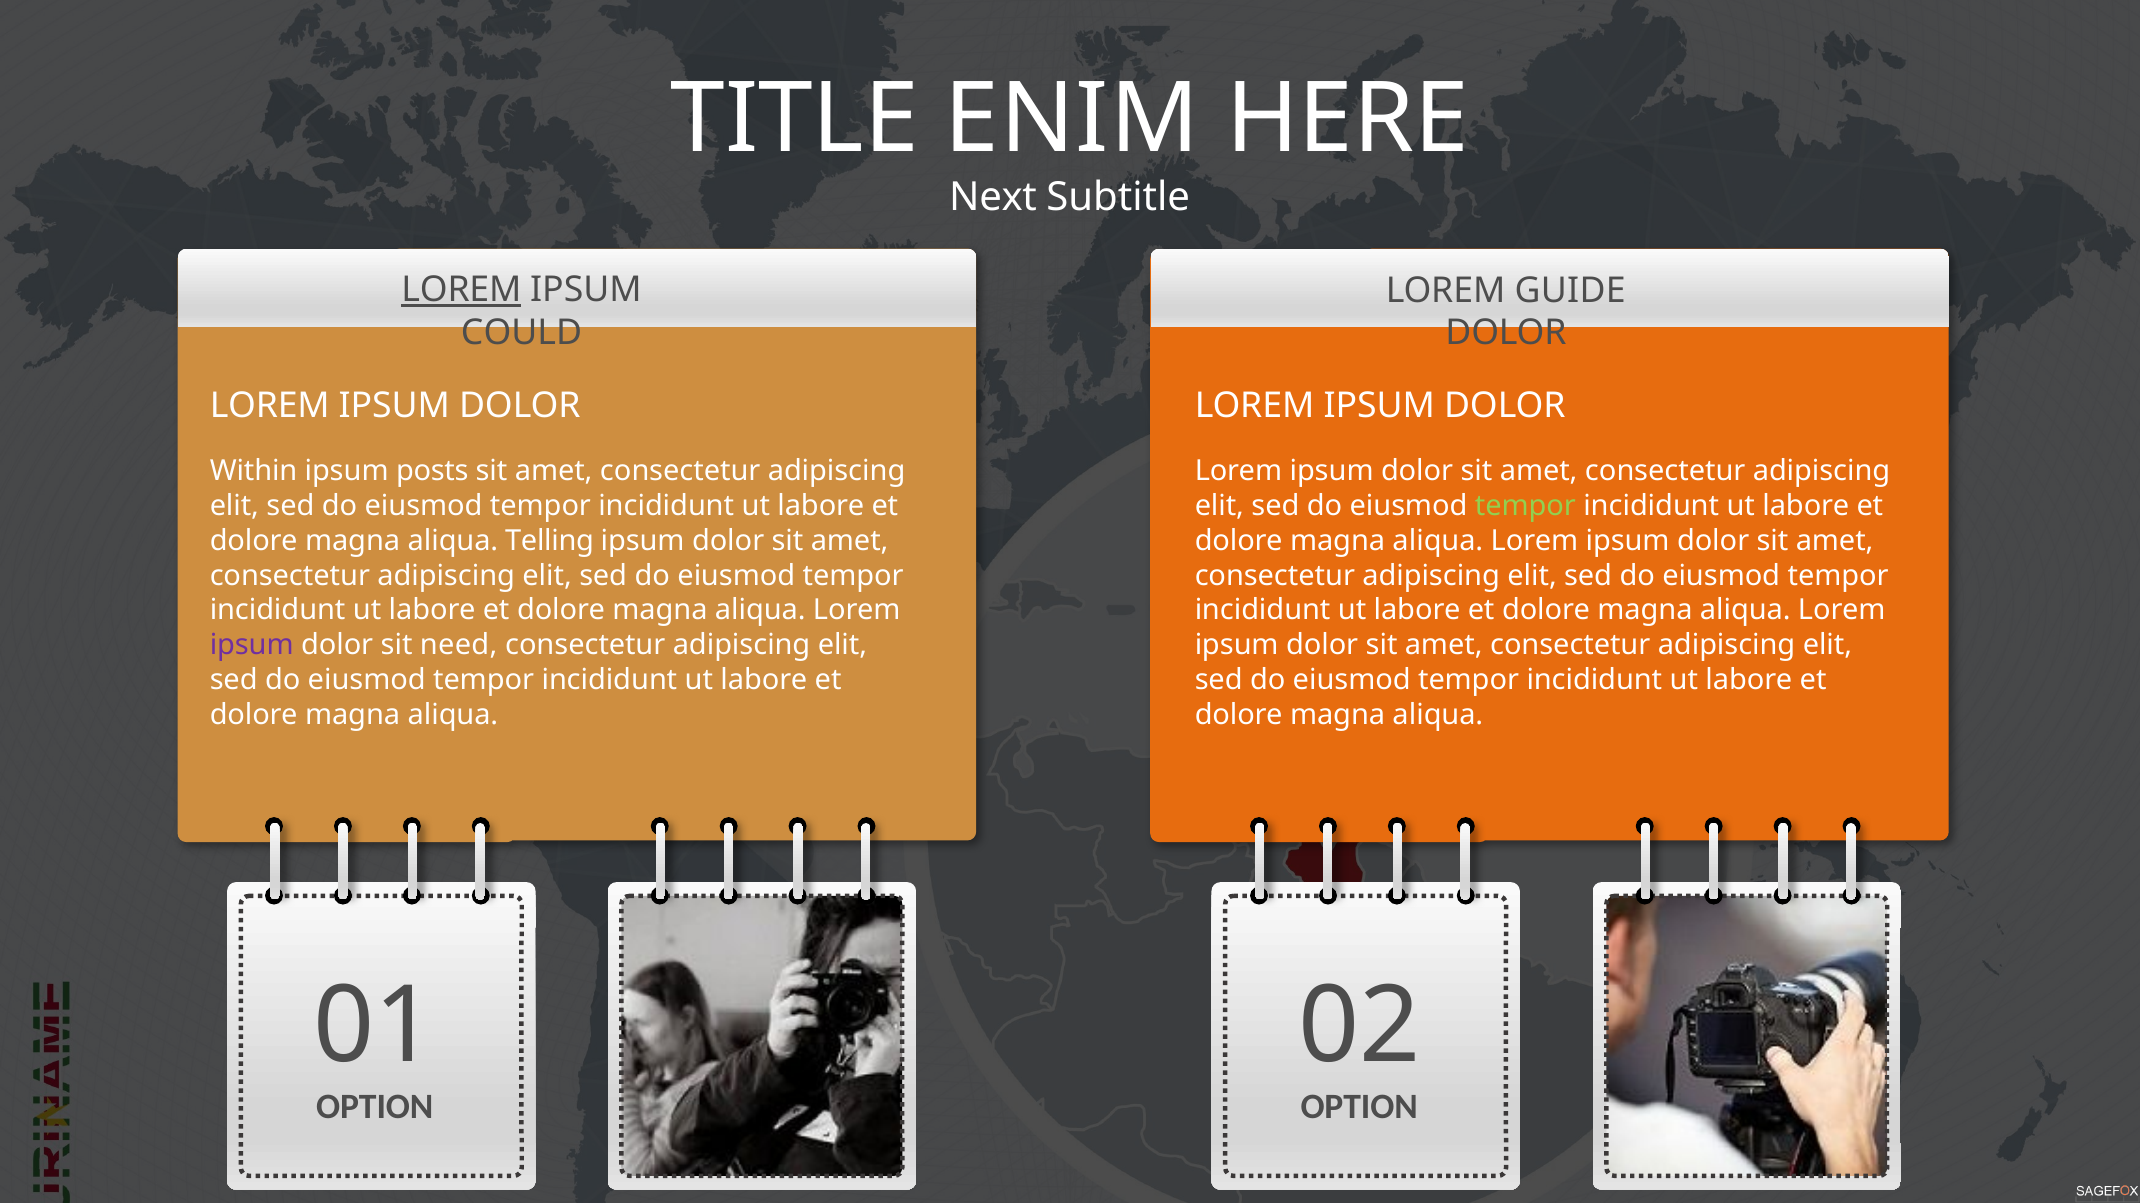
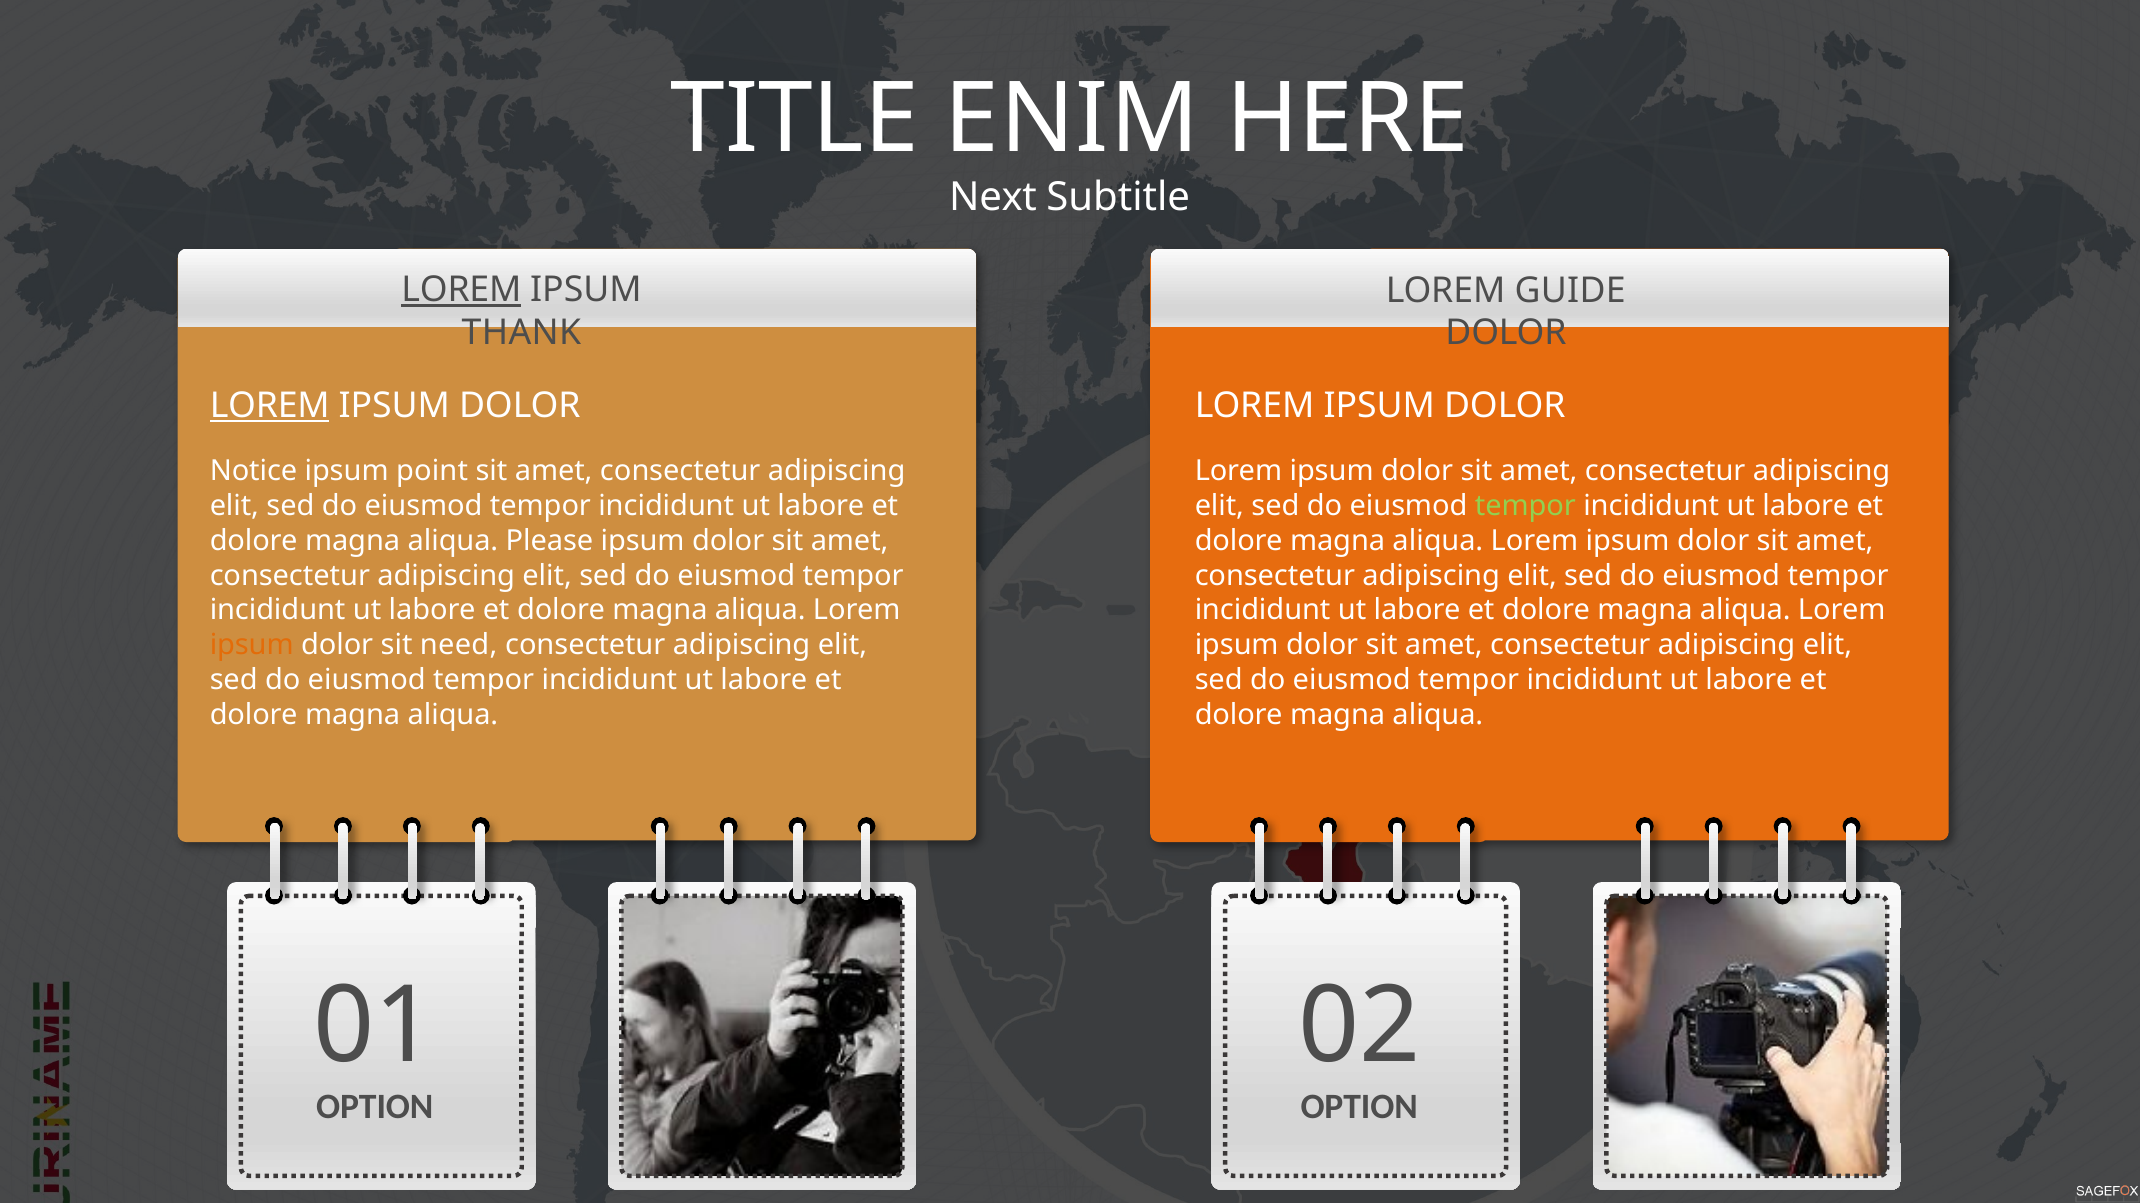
COULD: COULD -> THANK
LOREM at (270, 406) underline: none -> present
Within: Within -> Notice
posts: posts -> point
Telling: Telling -> Please
ipsum at (252, 645) colour: purple -> orange
